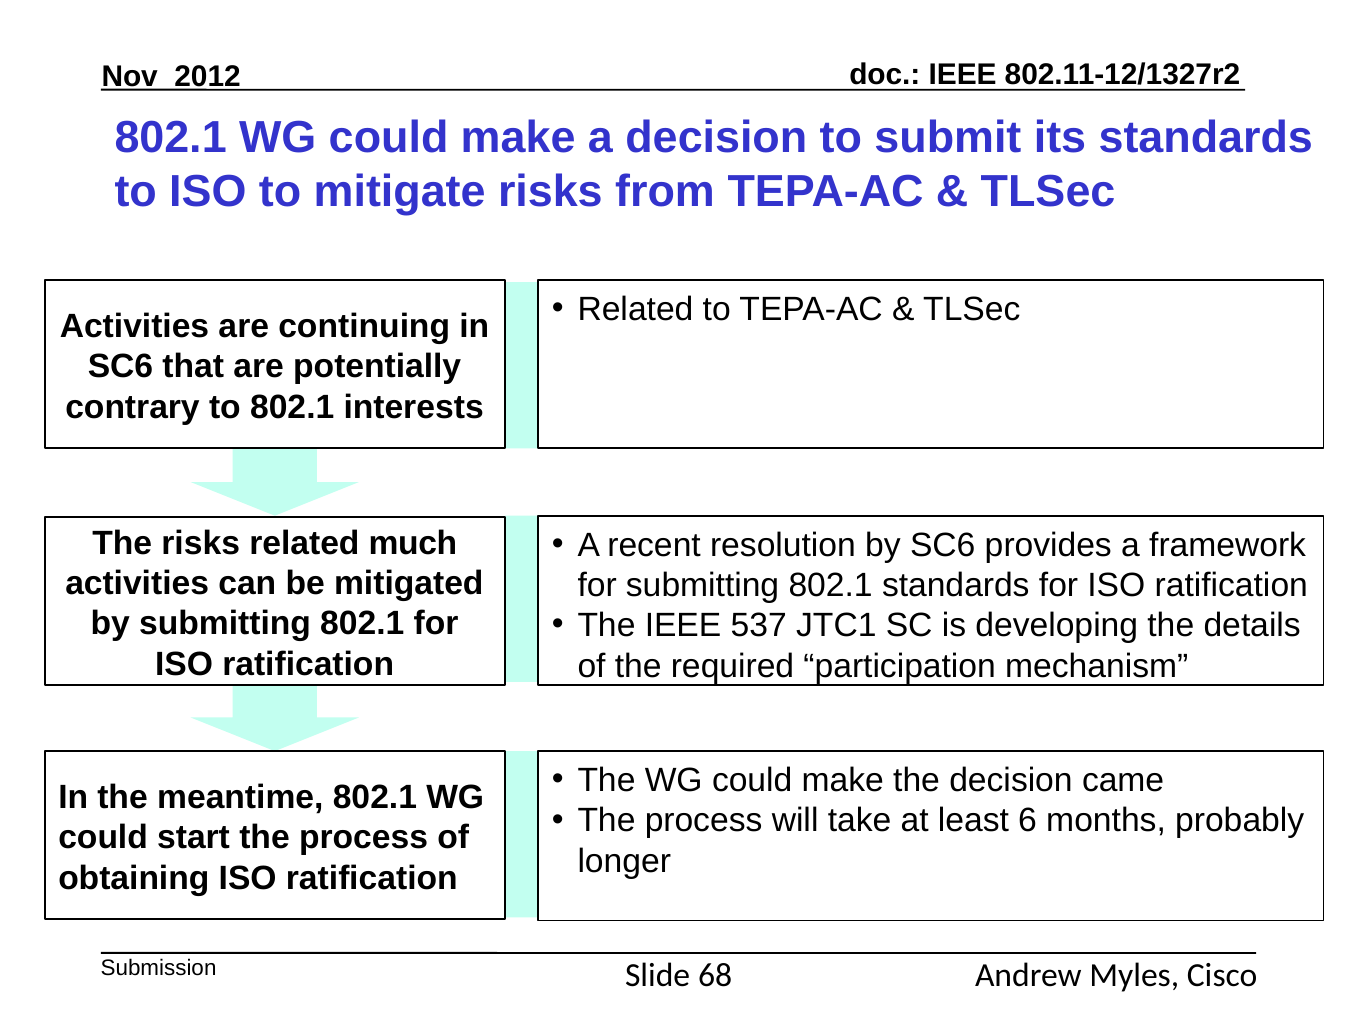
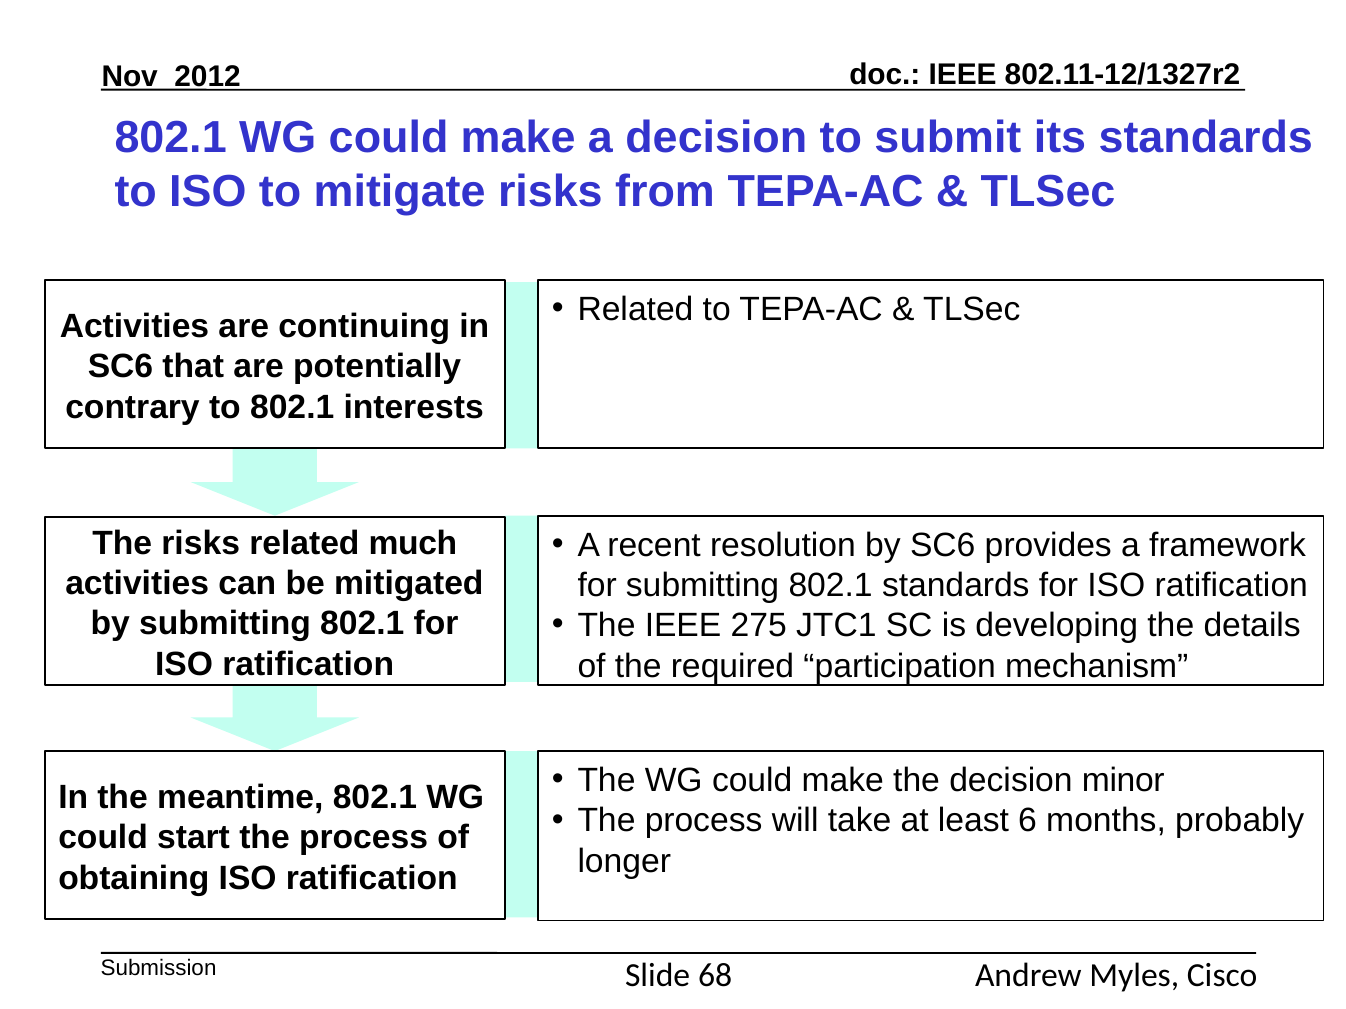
537: 537 -> 275
came: came -> minor
